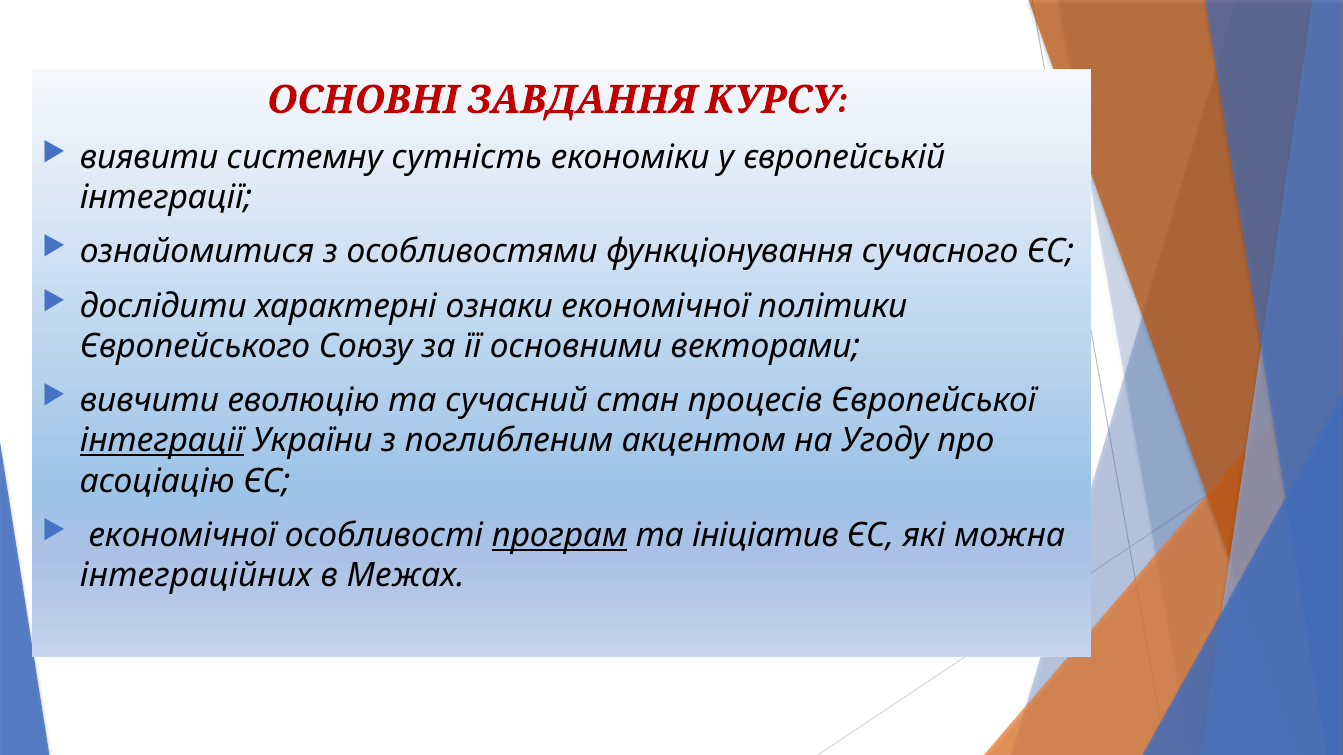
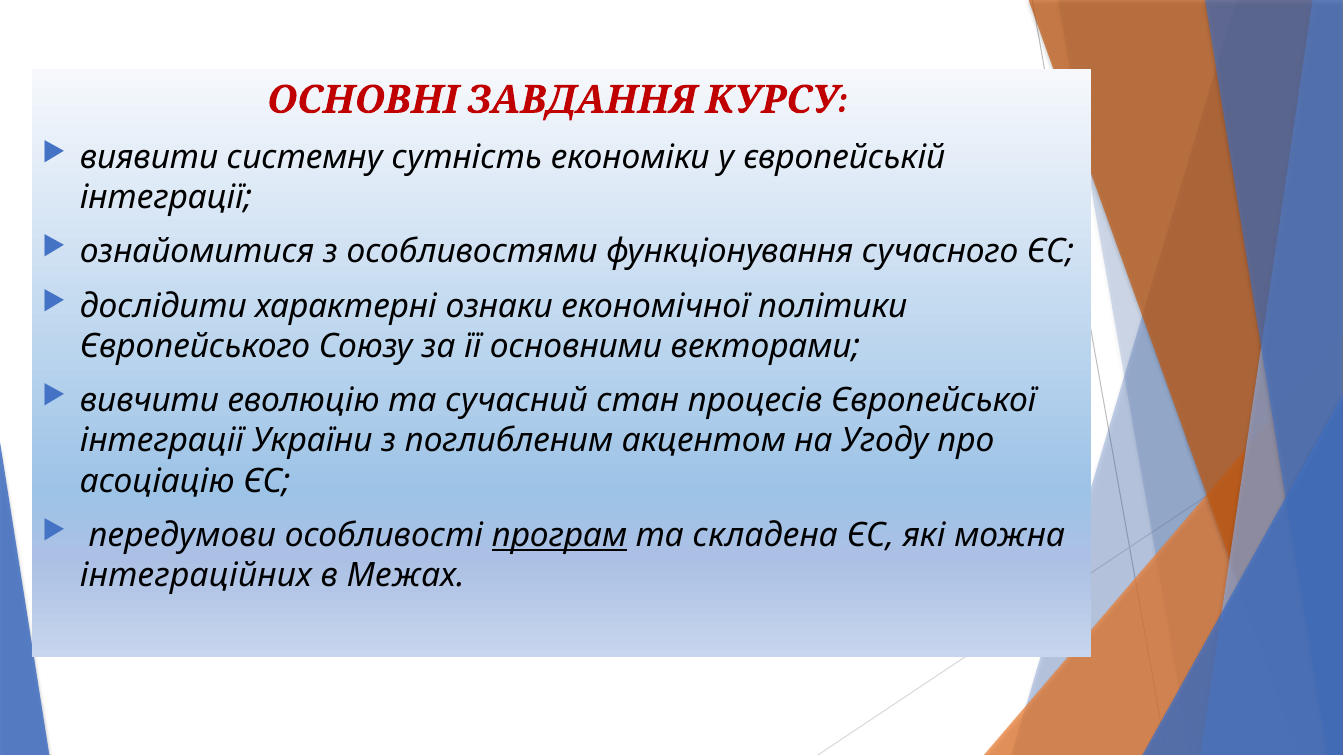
інтеграції at (162, 441) underline: present -> none
економічної at (182, 536): економічної -> передумови
ініціатив: ініціатив -> складена
